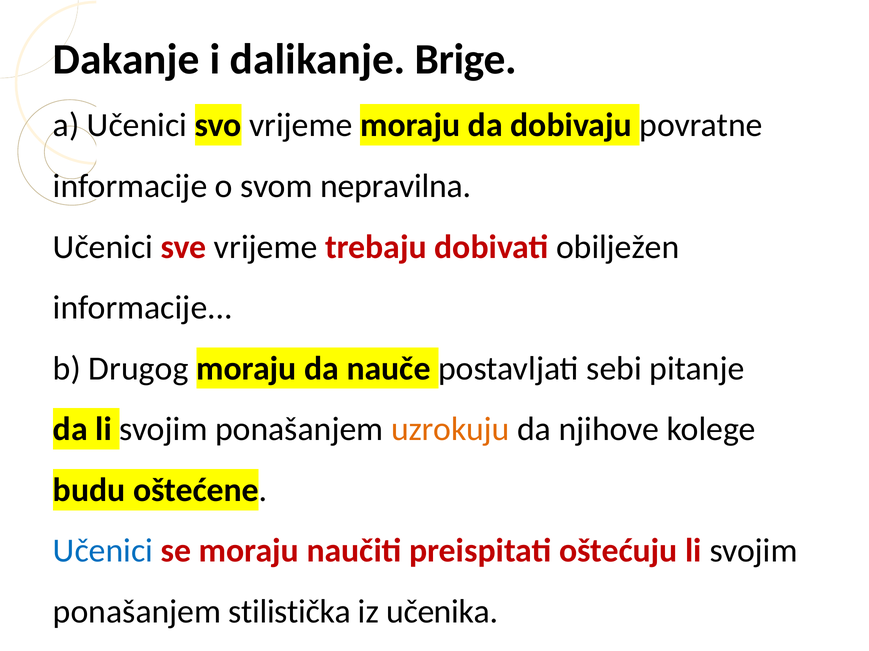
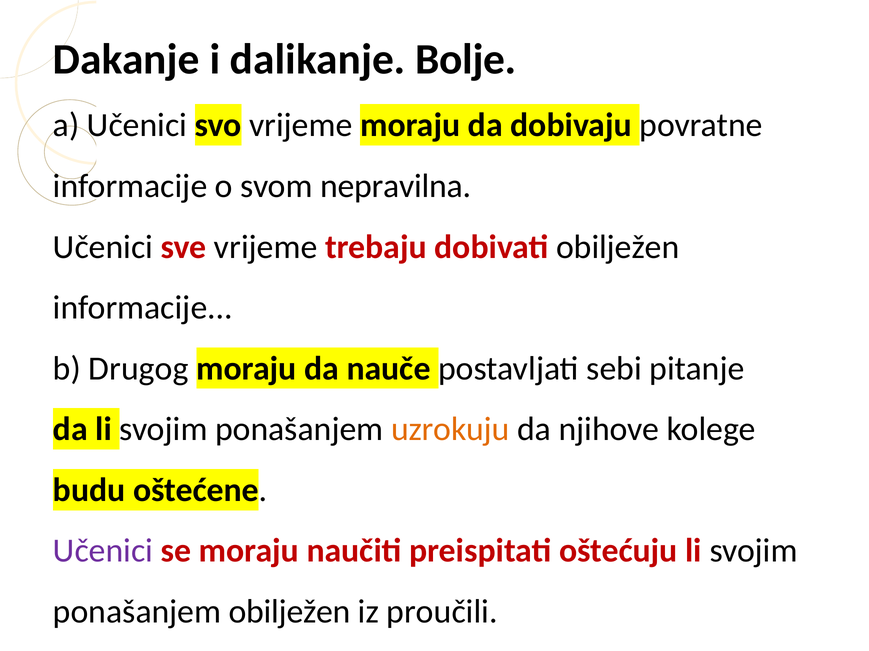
Brige: Brige -> Bolje
Učenici at (103, 551) colour: blue -> purple
ponašanjem stilistička: stilistička -> obilježen
učenika: učenika -> proučili
